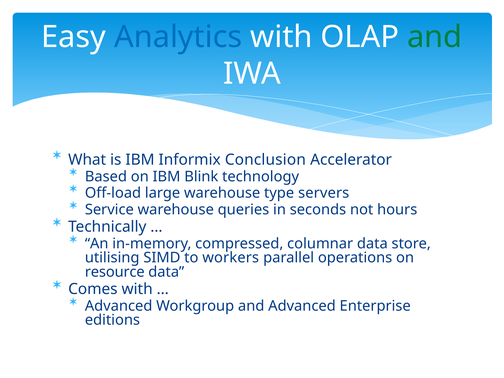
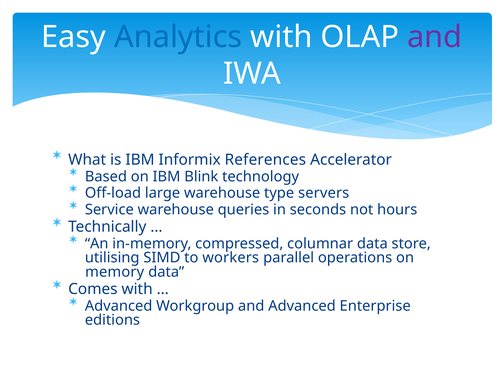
and at (435, 37) colour: green -> purple
Conclusion: Conclusion -> References
resource: resource -> memory
